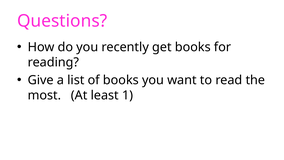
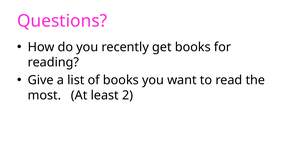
1: 1 -> 2
